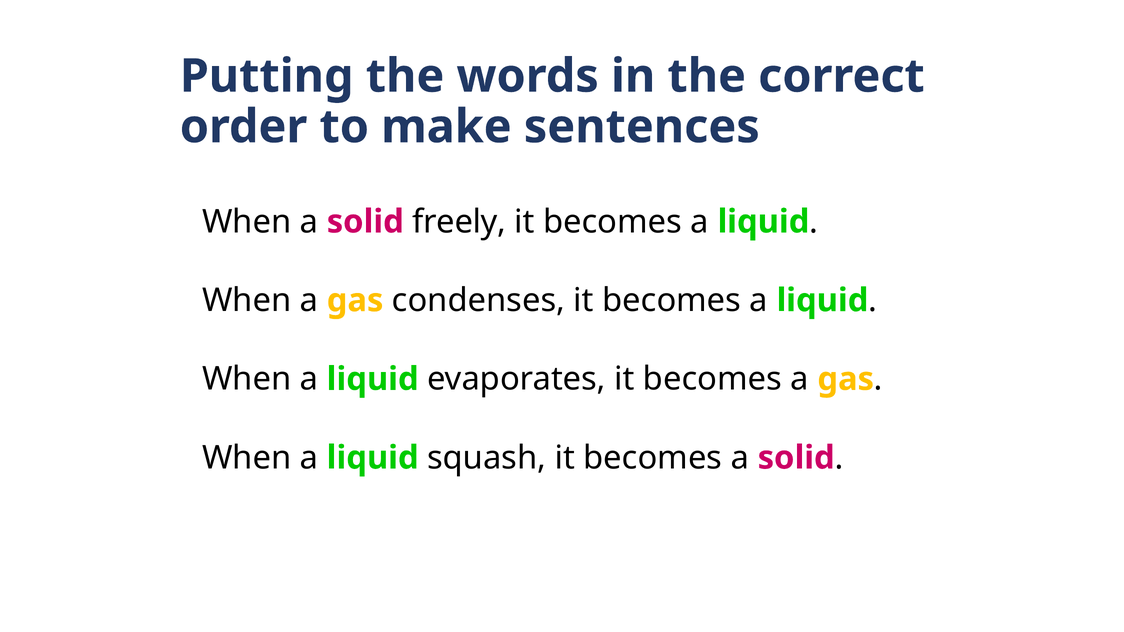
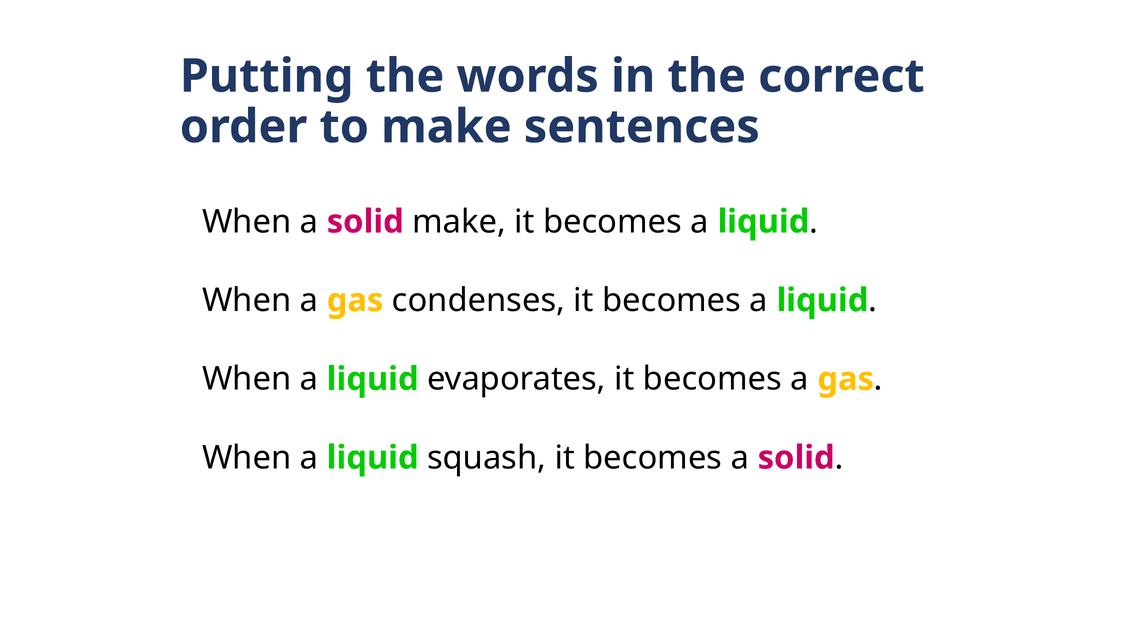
solid freely: freely -> make
